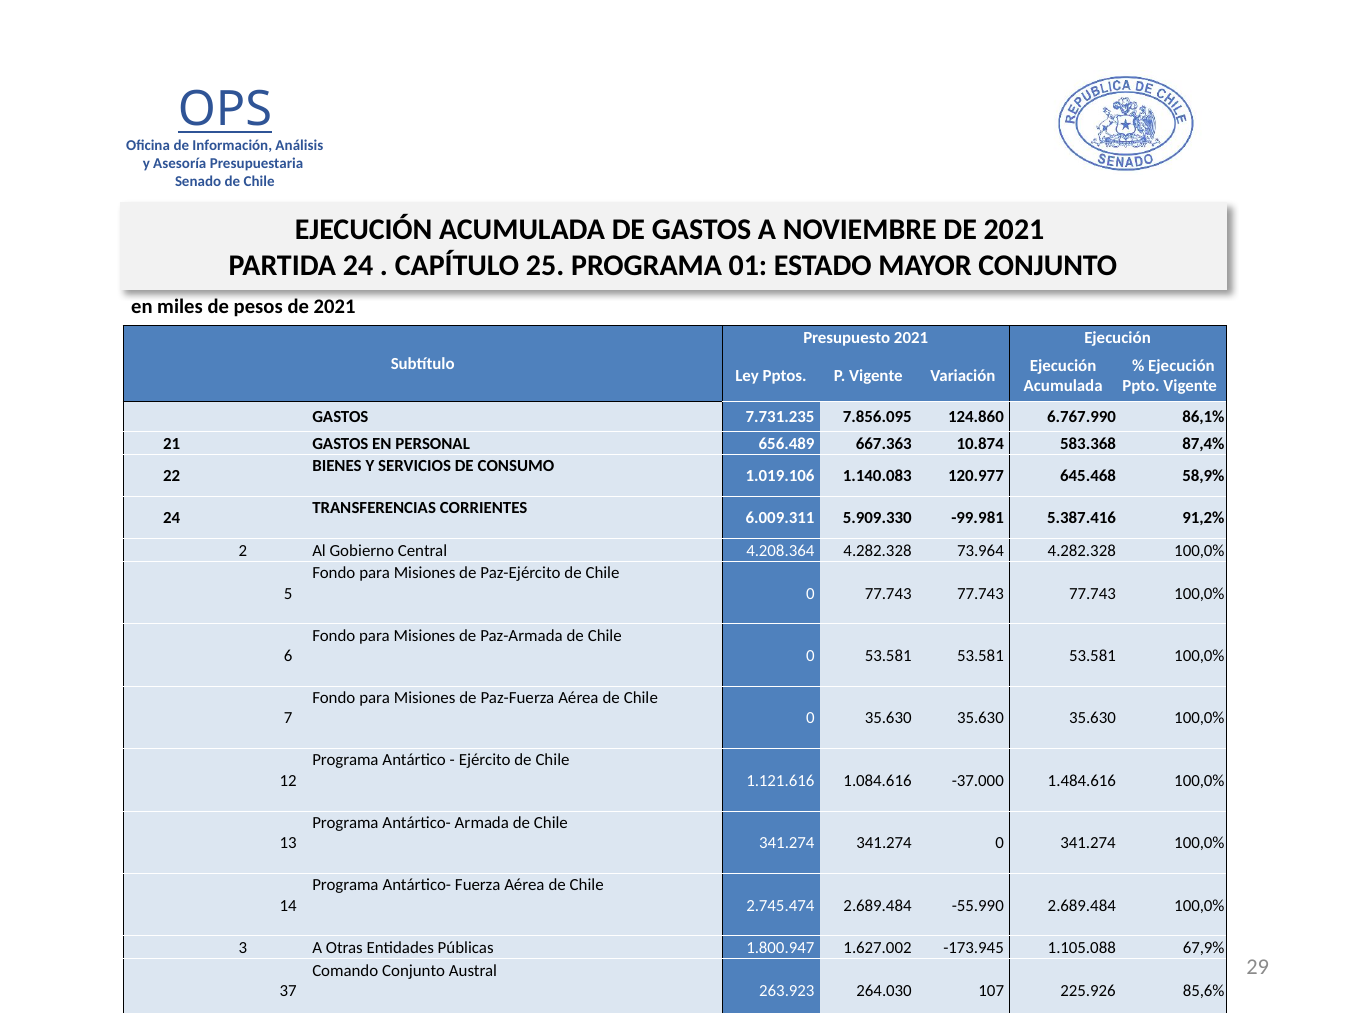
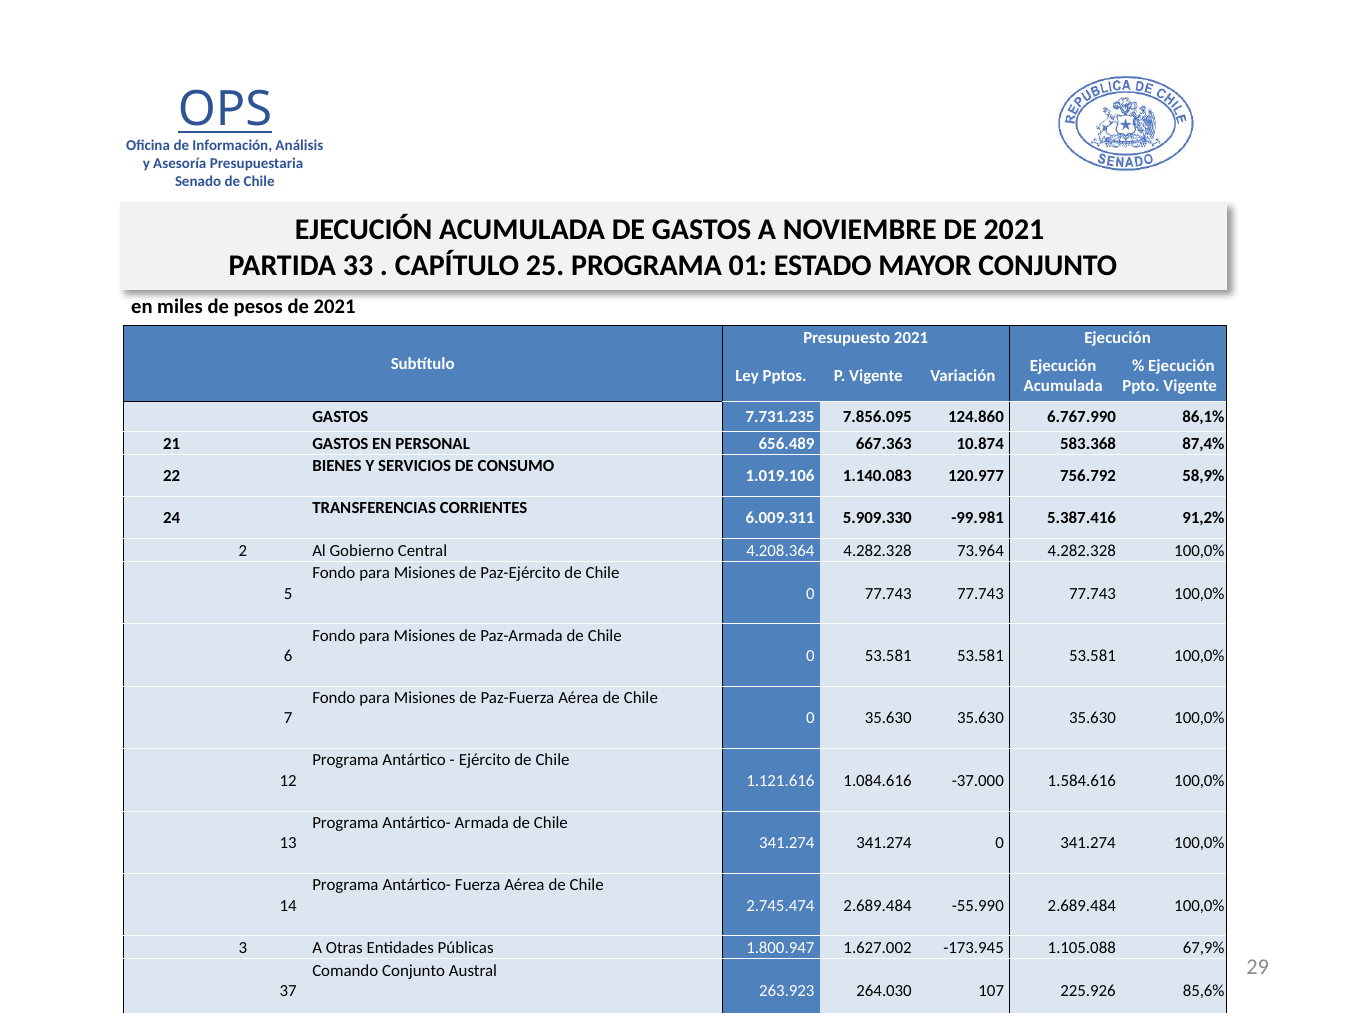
PARTIDA 24: 24 -> 33
645.468: 645.468 -> 756.792
1.484.616: 1.484.616 -> 1.584.616
